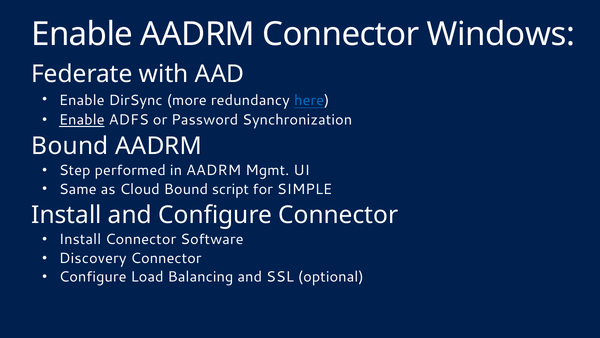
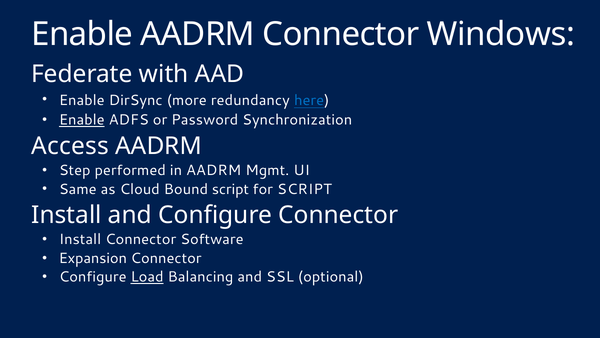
Bound at (70, 146): Bound -> Access
for SIMPLE: SIMPLE -> SCRIPT
Discovery: Discovery -> Expansion
Load underline: none -> present
